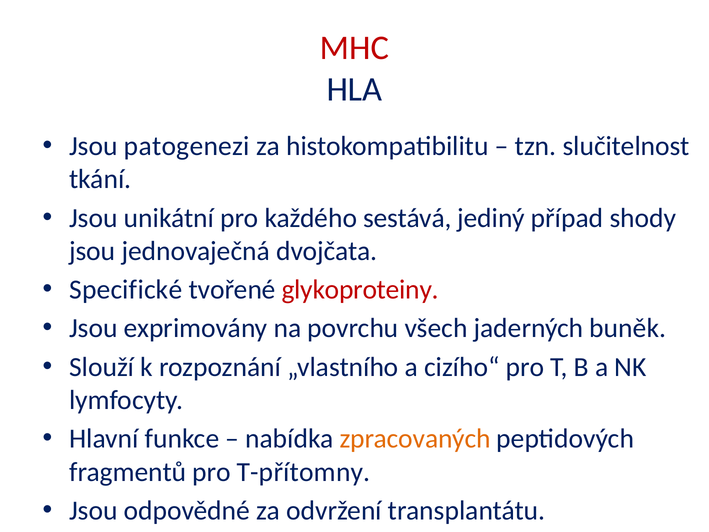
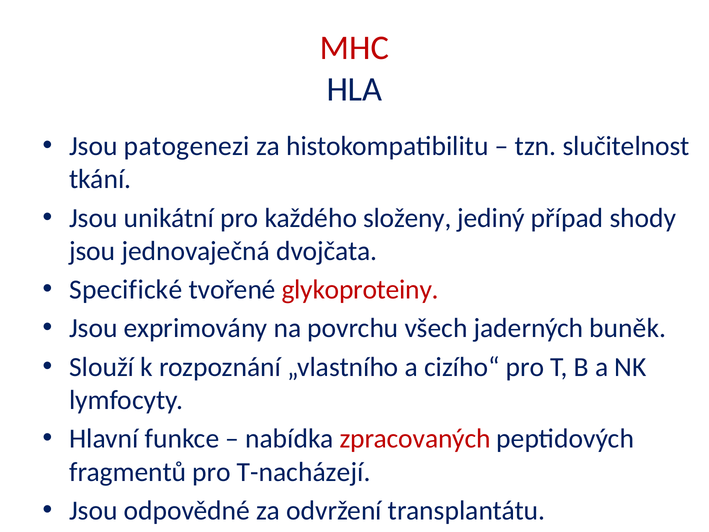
sestává: sestává -> složeny
zpracovaných colour: orange -> red
T-přítomny: T-přítomny -> T-nacházejí
